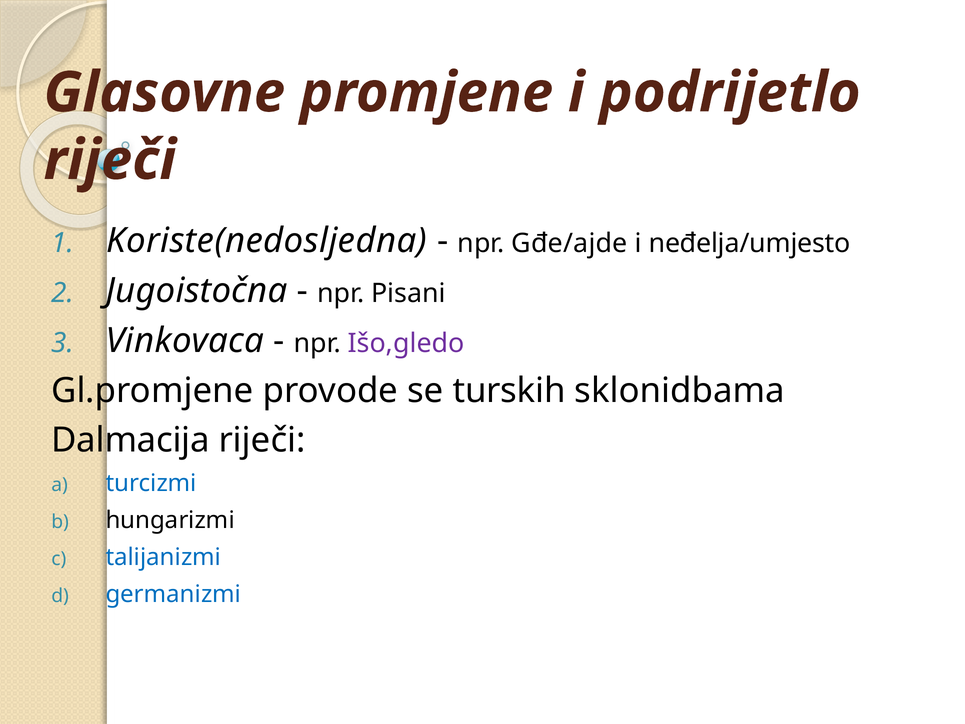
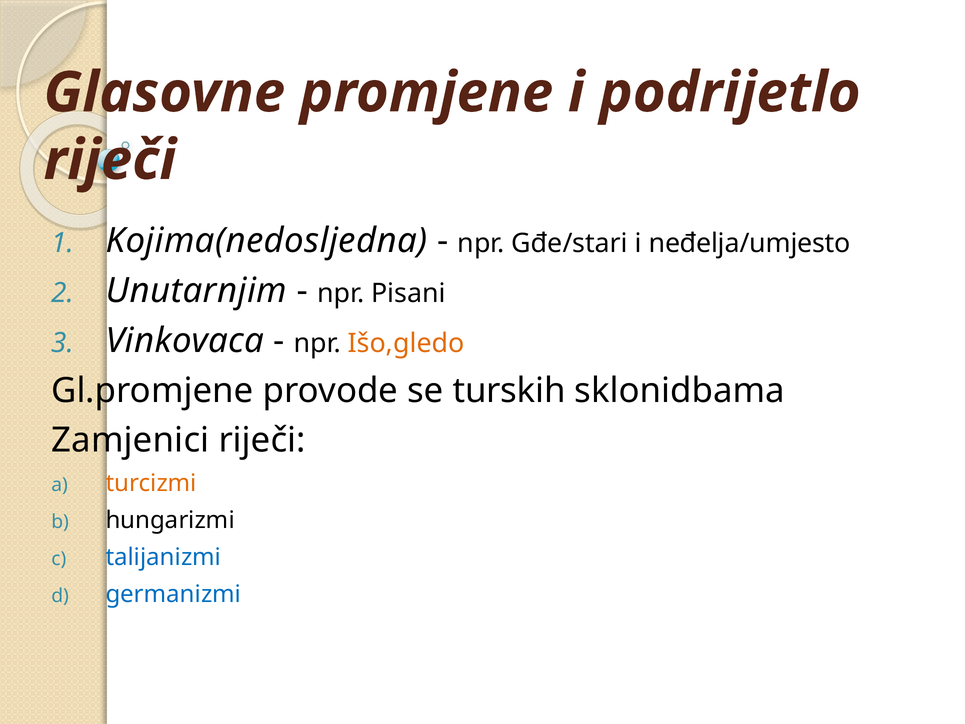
Koriste(nedosljedna: Koriste(nedosljedna -> Kojima(nedosljedna
Gđe/ajde: Gđe/ajde -> Gđe/stari
Jugoistočna: Jugoistočna -> Unutarnjim
Išo,gledo colour: purple -> orange
Dalmacija: Dalmacija -> Zamjenici
turcizmi colour: blue -> orange
